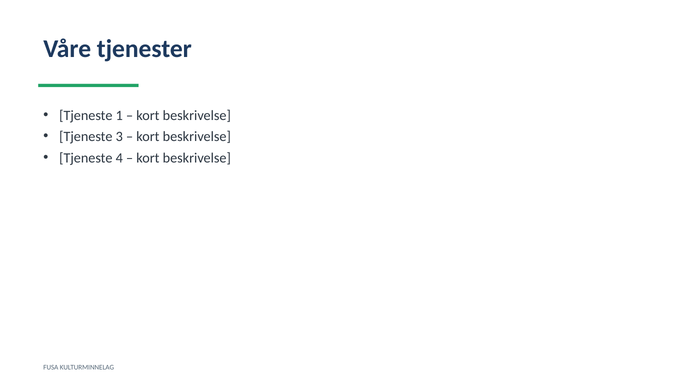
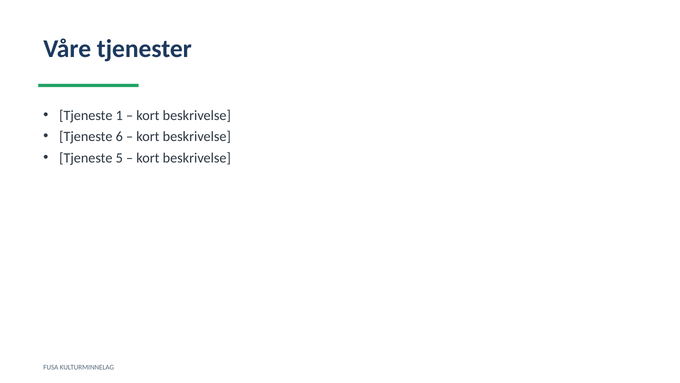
3: 3 -> 6
4: 4 -> 5
